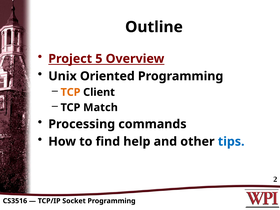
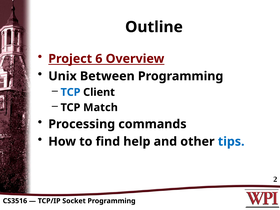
5: 5 -> 6
Oriented: Oriented -> Between
TCP at (70, 92) colour: orange -> blue
